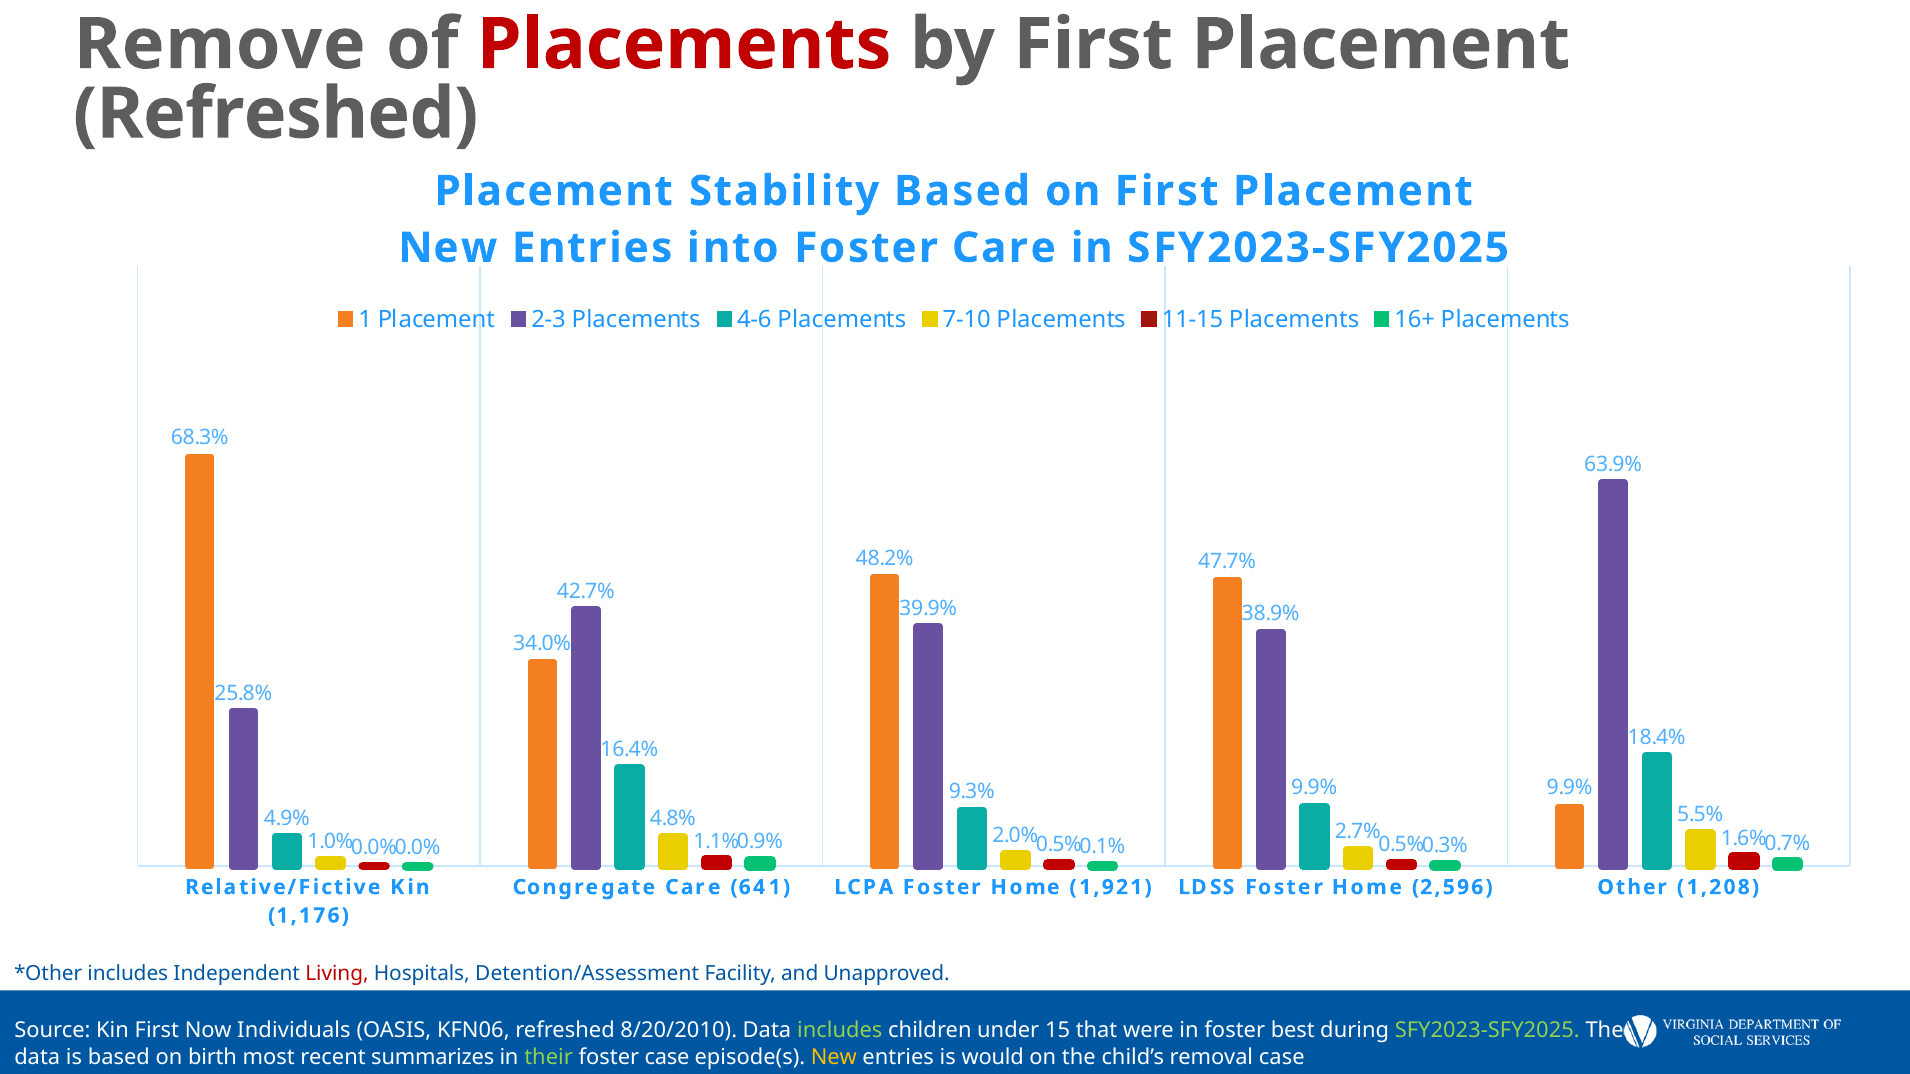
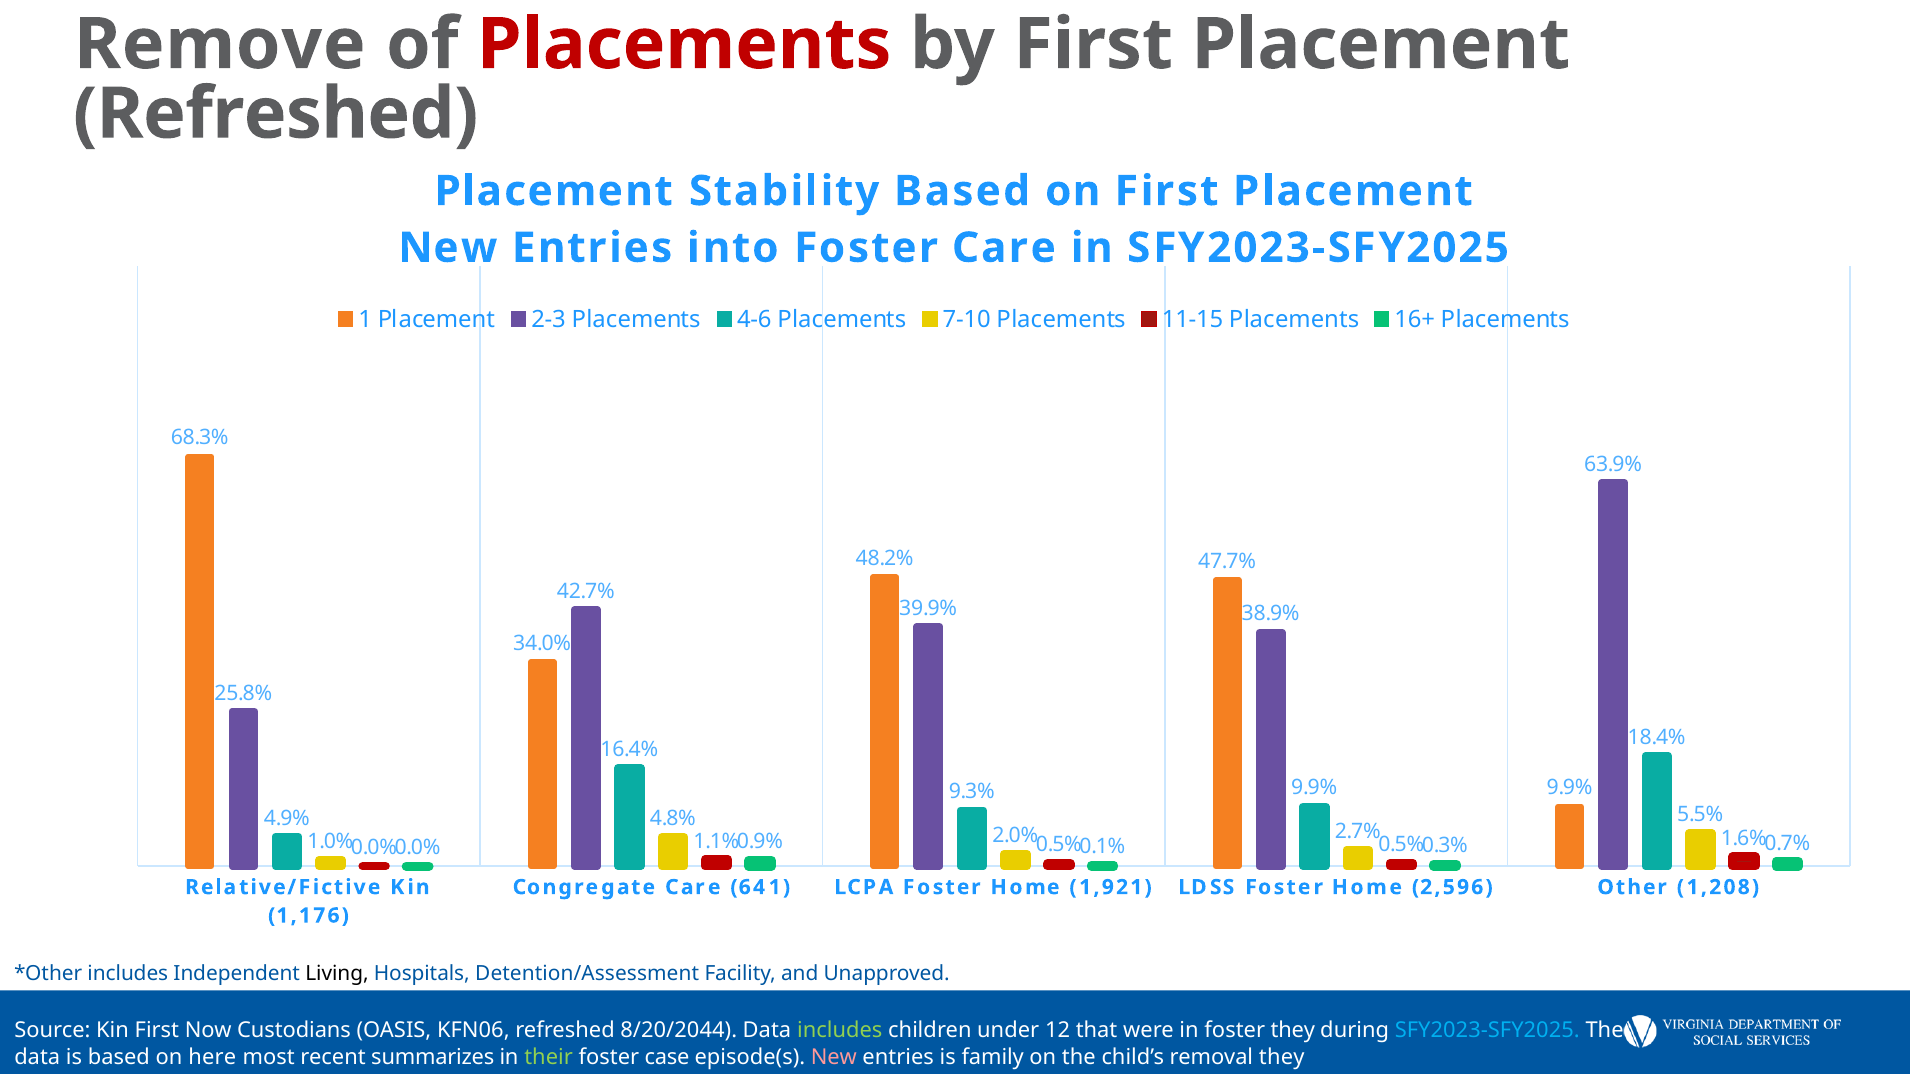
Living colour: red -> black
Individuals: Individuals -> Custodians
8/20/2010: 8/20/2010 -> 8/20/2044
15: 15 -> 12
foster best: best -> they
SFY2023-SFY2025 at (1487, 1031) colour: light green -> light blue
birth: birth -> here
New at (834, 1057) colour: yellow -> pink
would: would -> family
removal case: case -> they
